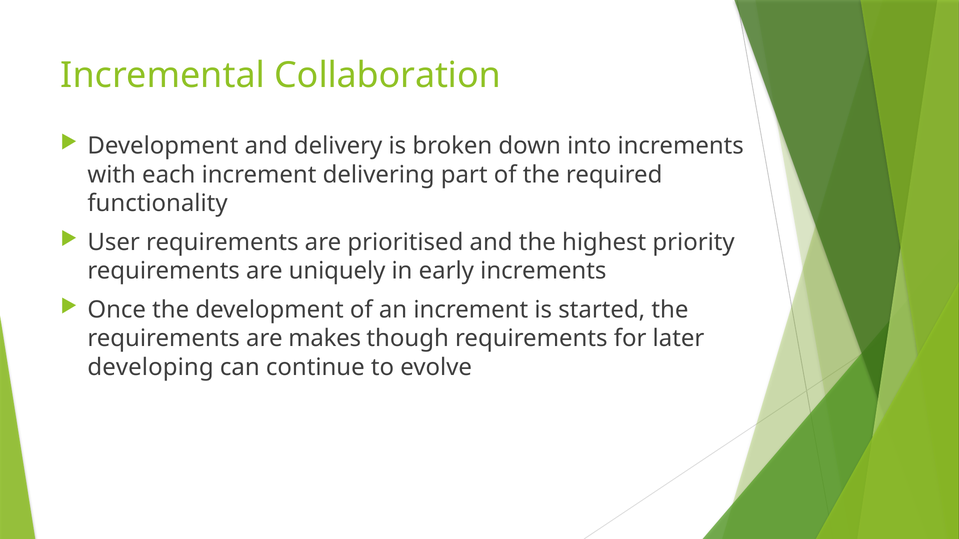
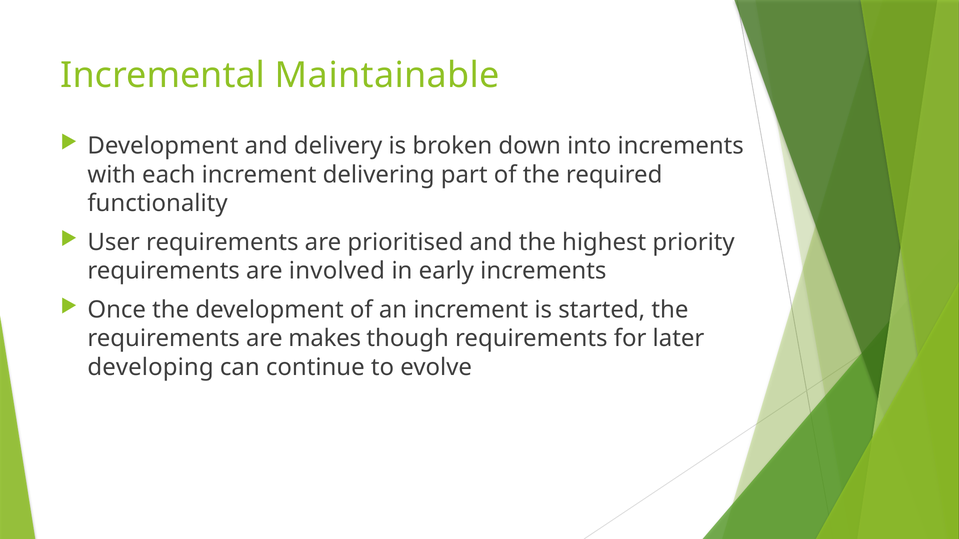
Collaboration: Collaboration -> Maintainable
uniquely: uniquely -> involved
